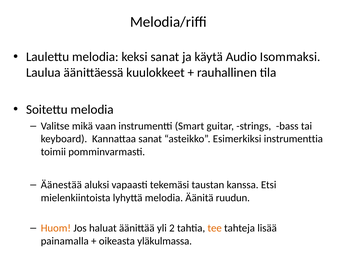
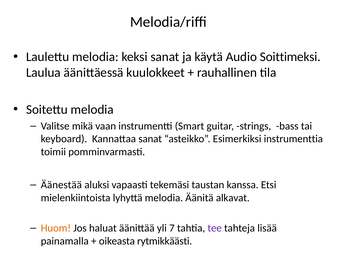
Isommaksi: Isommaksi -> Soittimeksi
ruudun: ruudun -> alkavat
2: 2 -> 7
tee colour: orange -> purple
yläkulmassa: yläkulmassa -> rytmikkäästi
